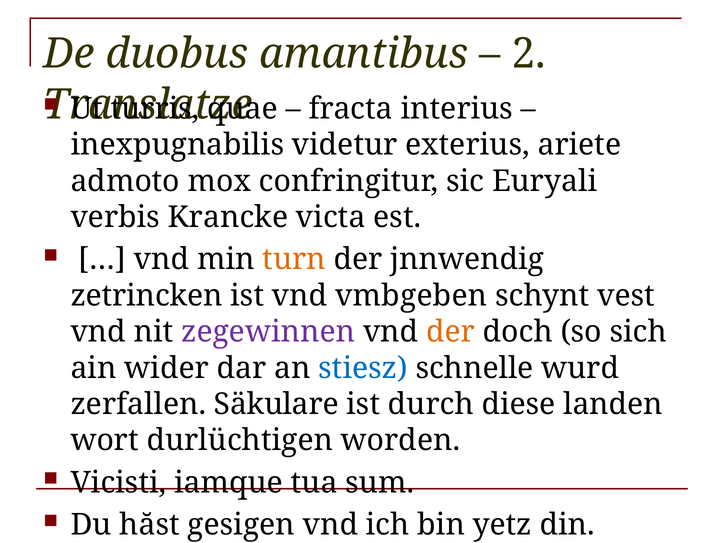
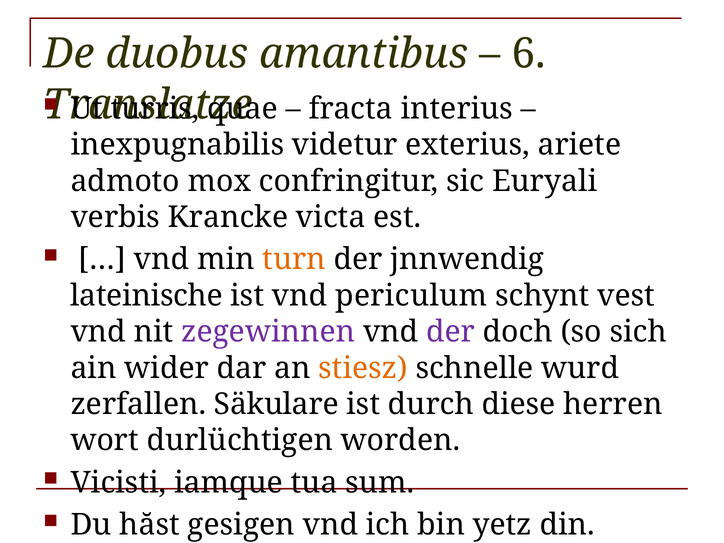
2: 2 -> 6
zetrincken: zetrincken -> lateinische
vmbgeben: vmbgeben -> periculum
der at (451, 332) colour: orange -> purple
stiesz colour: blue -> orange
landen: landen -> herren
